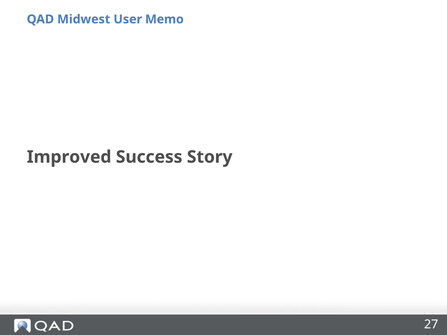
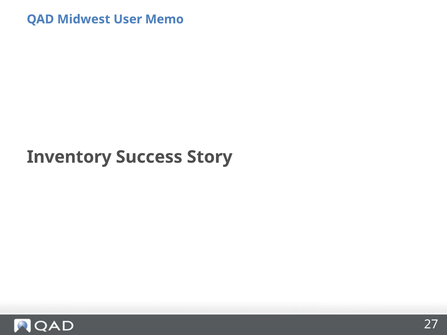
Improved: Improved -> Inventory
